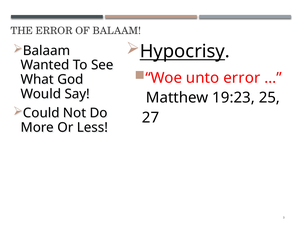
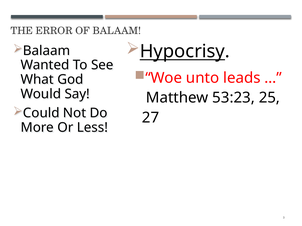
unto error: error -> leads
19:23: 19:23 -> 53:23
